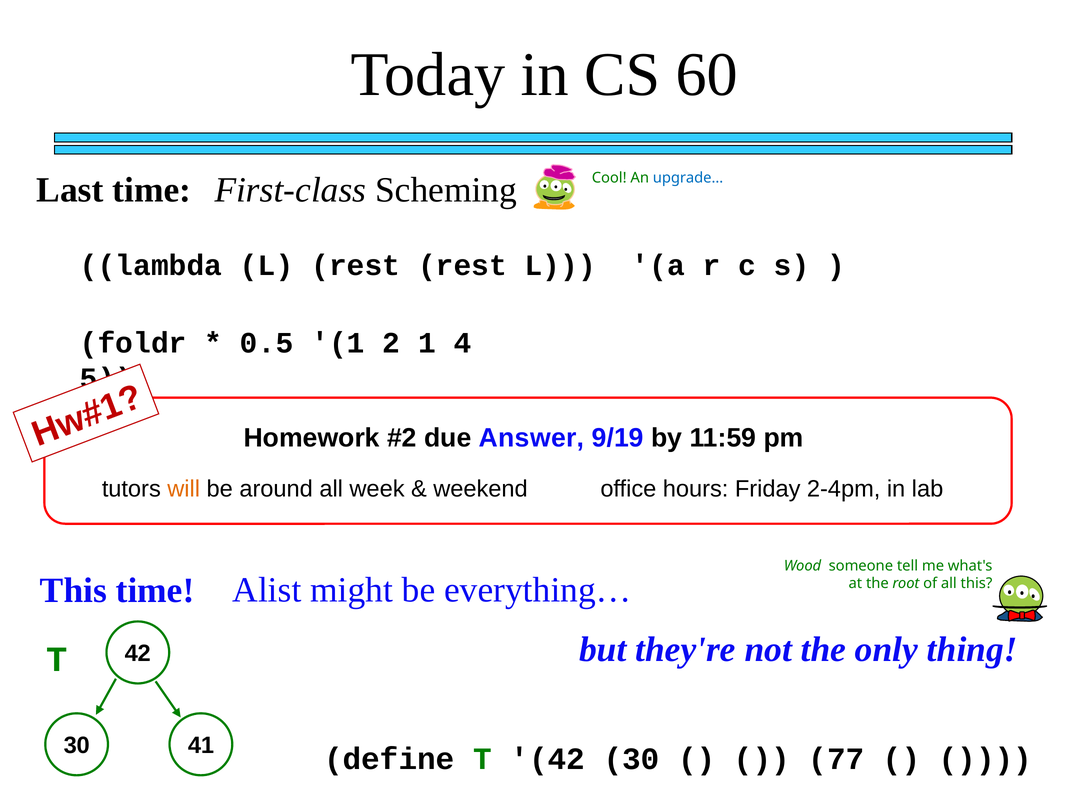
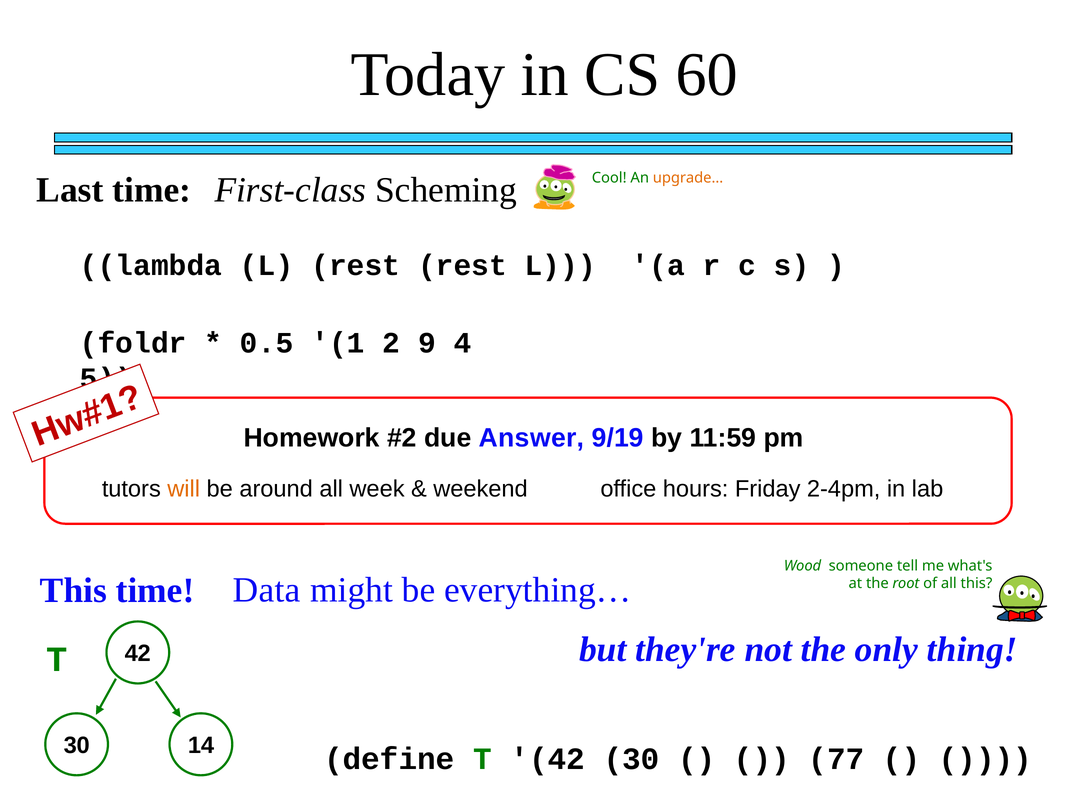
upgrade… colour: blue -> orange
2 1: 1 -> 9
Alist: Alist -> Data
41: 41 -> 14
